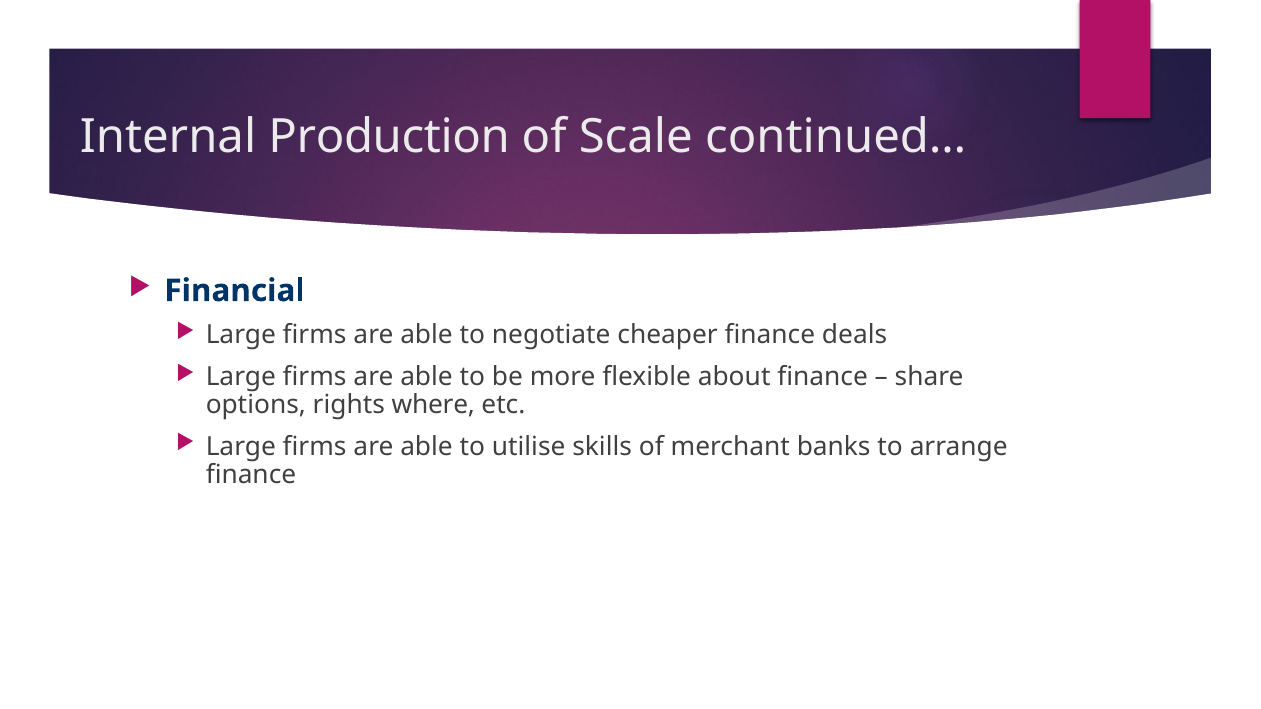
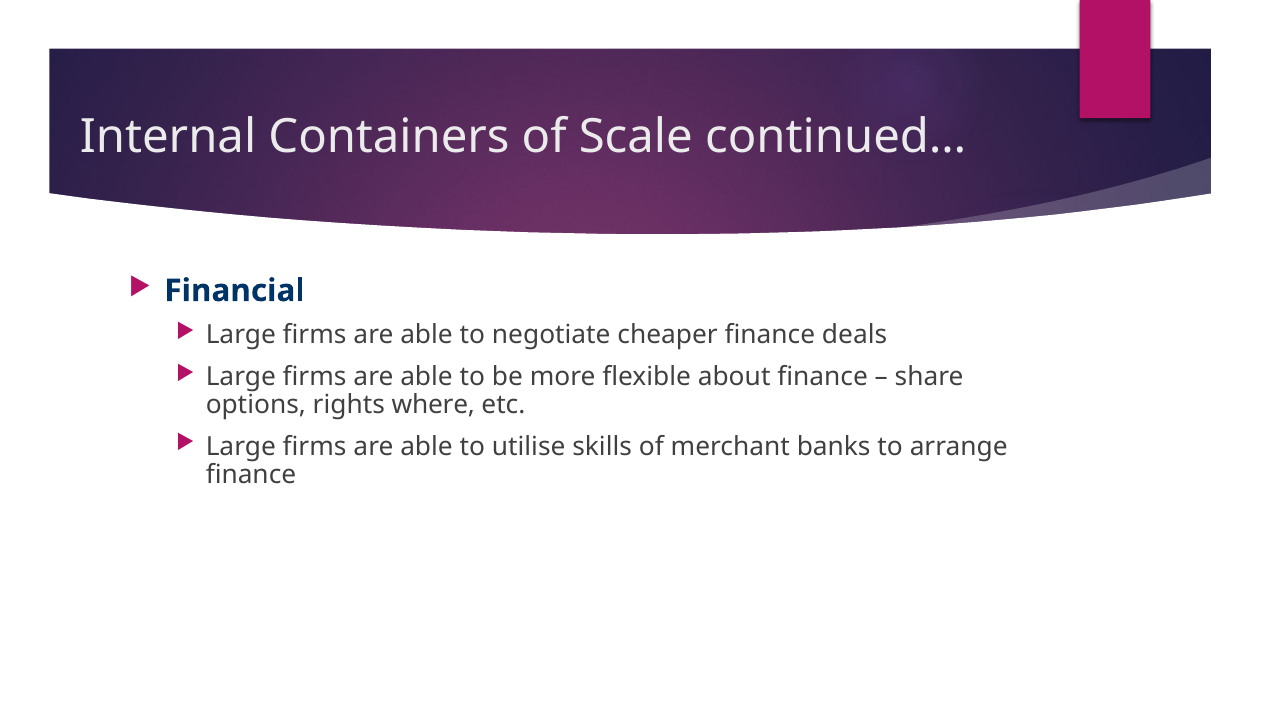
Production: Production -> Containers
